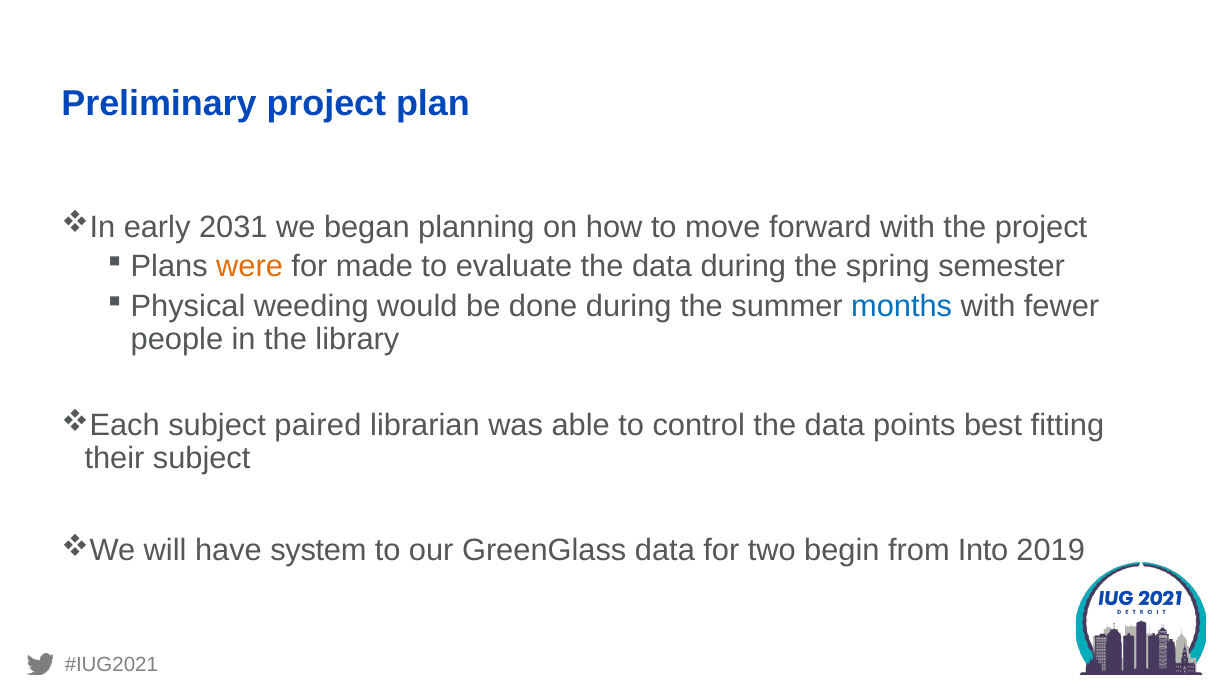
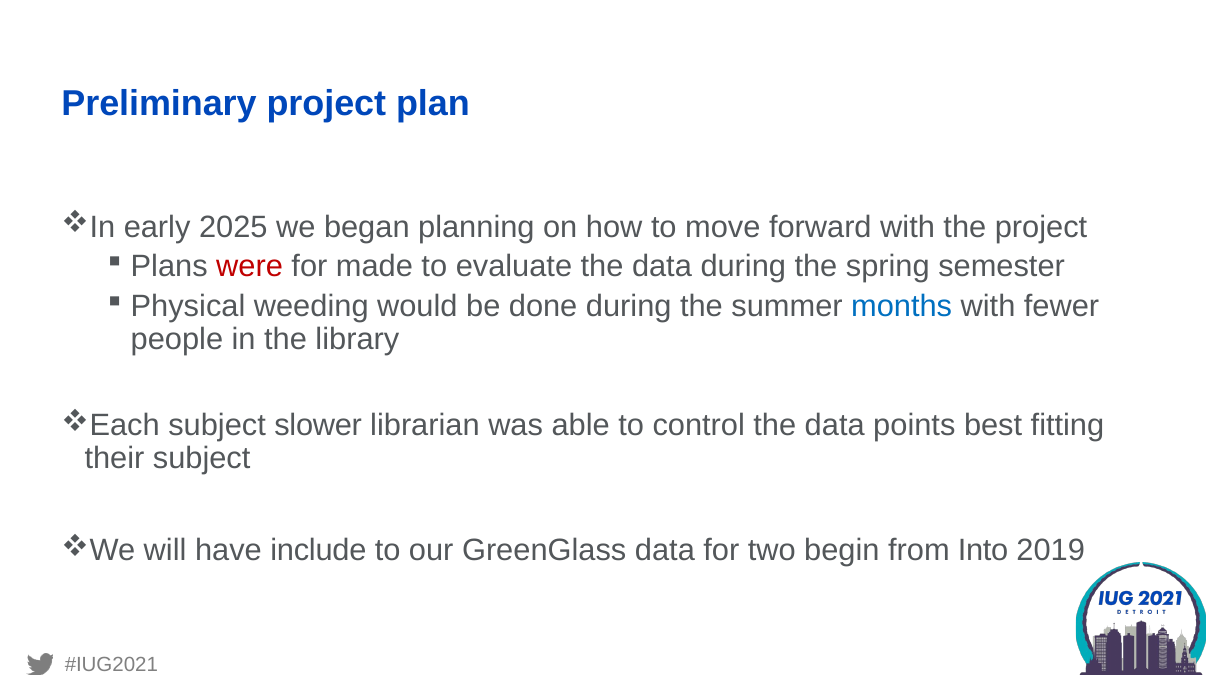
2031: 2031 -> 2025
were colour: orange -> red
paired: paired -> slower
system: system -> include
